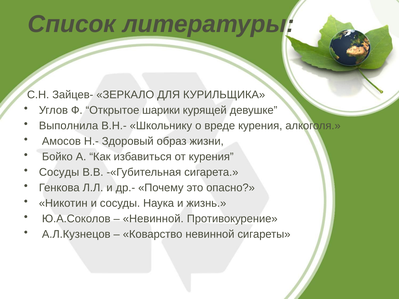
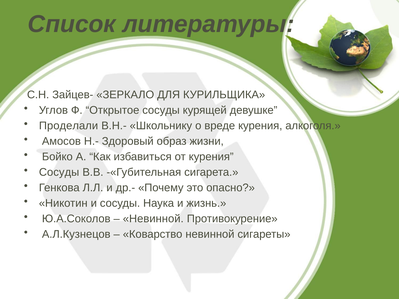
Открытое шарики: шарики -> сосуды
Выполнила: Выполнила -> Проделали
